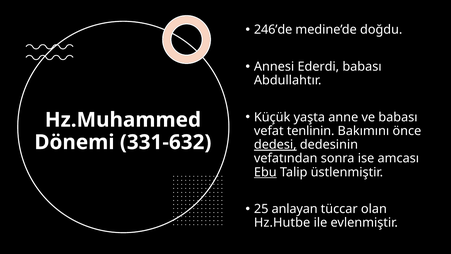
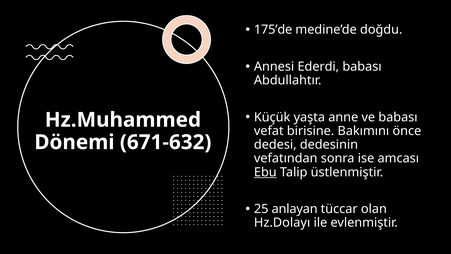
246’de: 246’de -> 175’de
tenlinin: tenlinin -> birisine
331-632: 331-632 -> 671-632
dedesi underline: present -> none
Hz.Hutbe: Hz.Hutbe -> Hz.Dolayı
